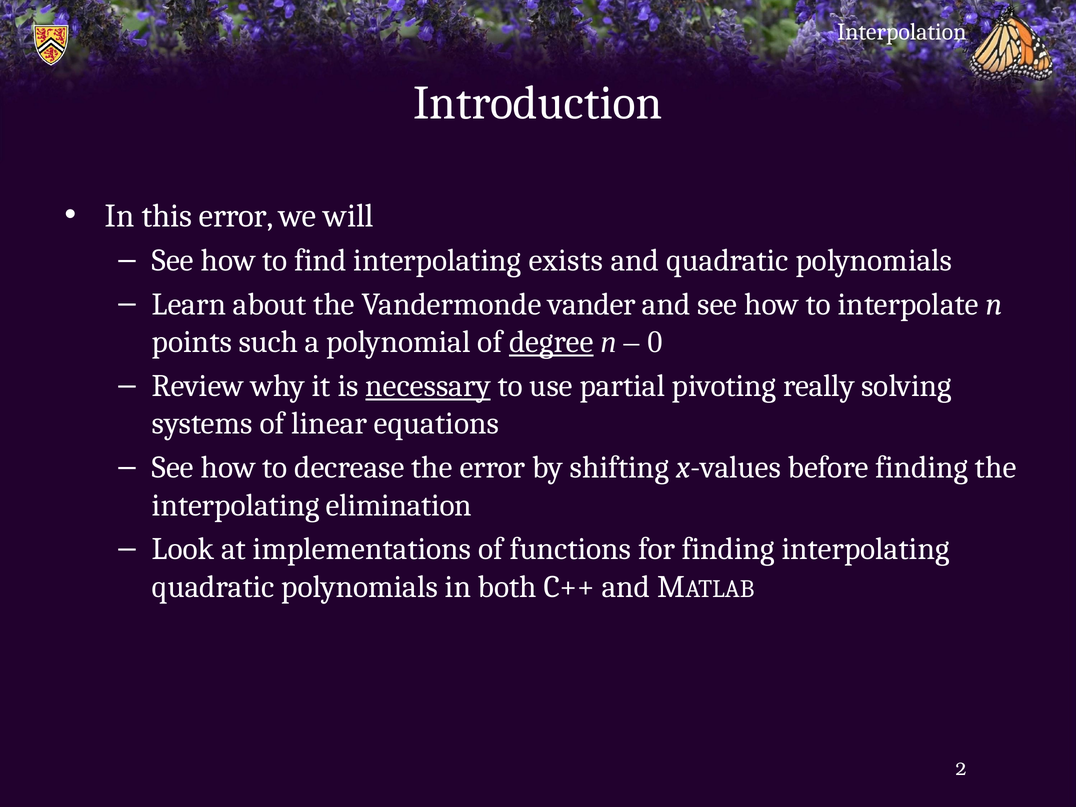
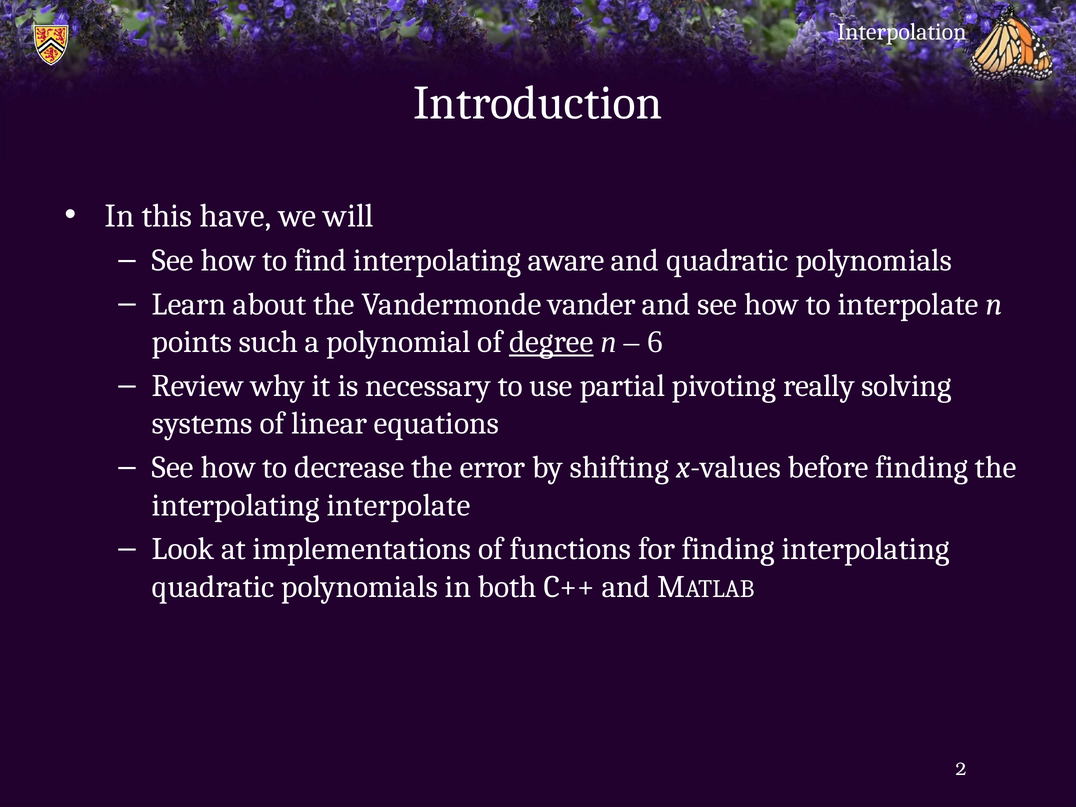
this error: error -> have
exists: exists -> aware
0: 0 -> 6
necessary underline: present -> none
interpolating elimination: elimination -> interpolate
